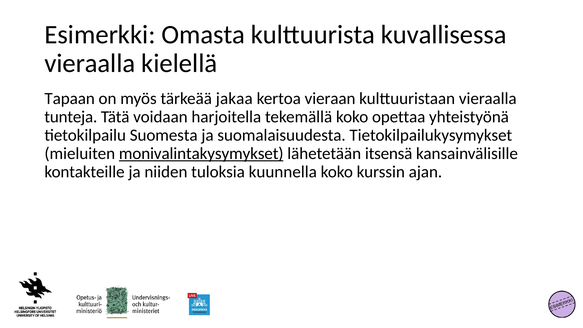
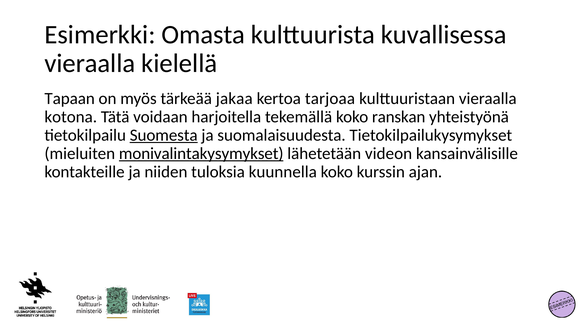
vieraan: vieraan -> tarjoaa
tunteja: tunteja -> kotona
opettaa: opettaa -> ranskan
Suomesta underline: none -> present
itsensä: itsensä -> videon
